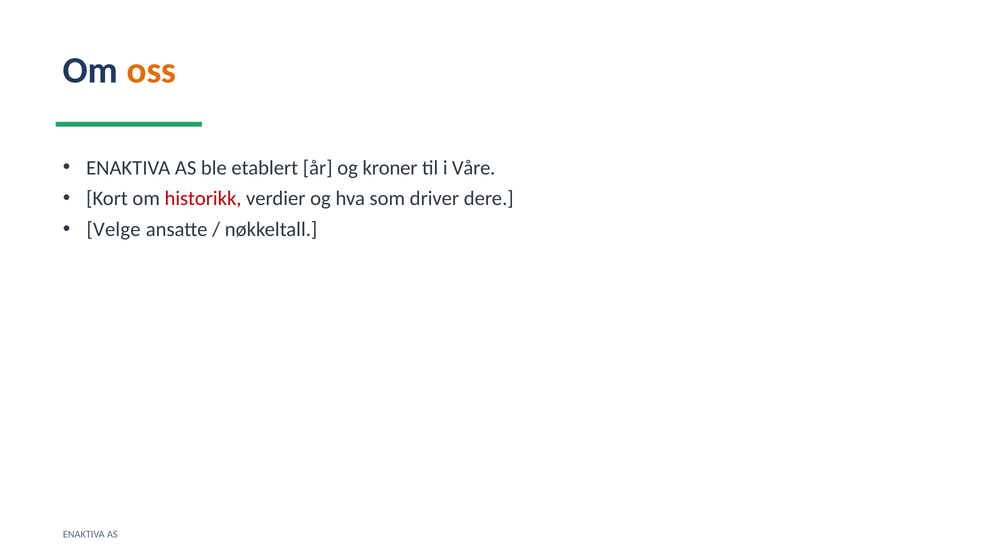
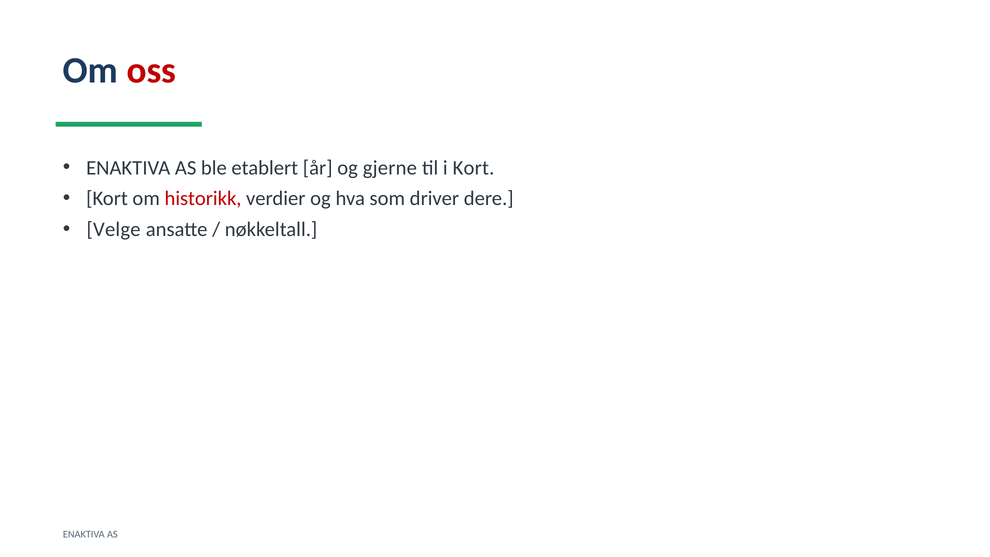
oss colour: orange -> red
kroner: kroner -> gjerne
i Våre: Våre -> Kort
